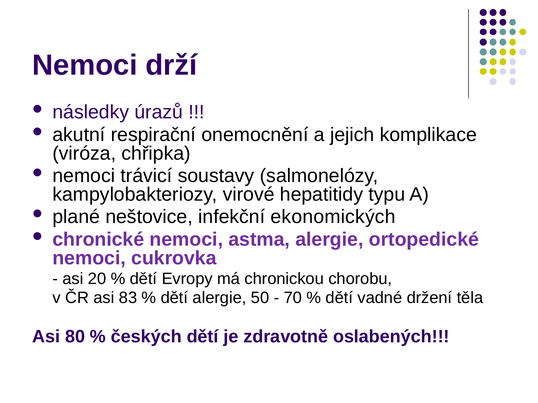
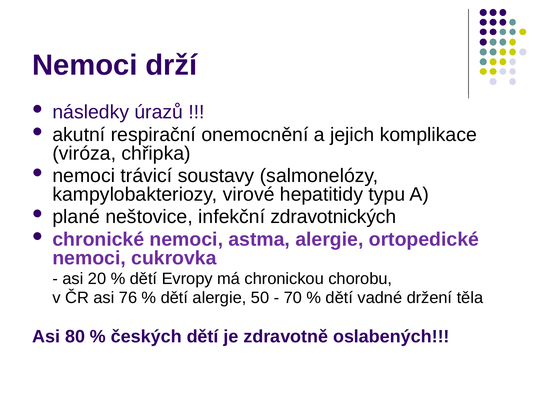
ekonomických: ekonomických -> zdravotnických
83: 83 -> 76
